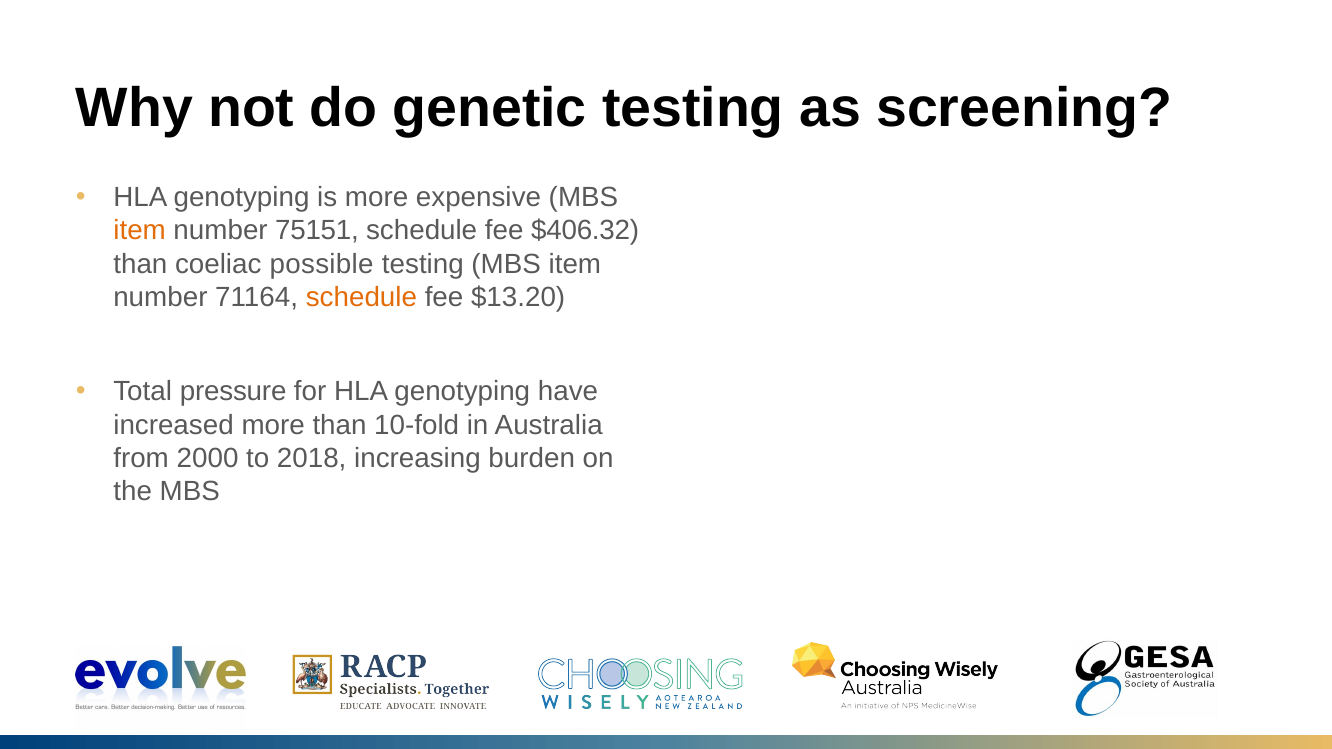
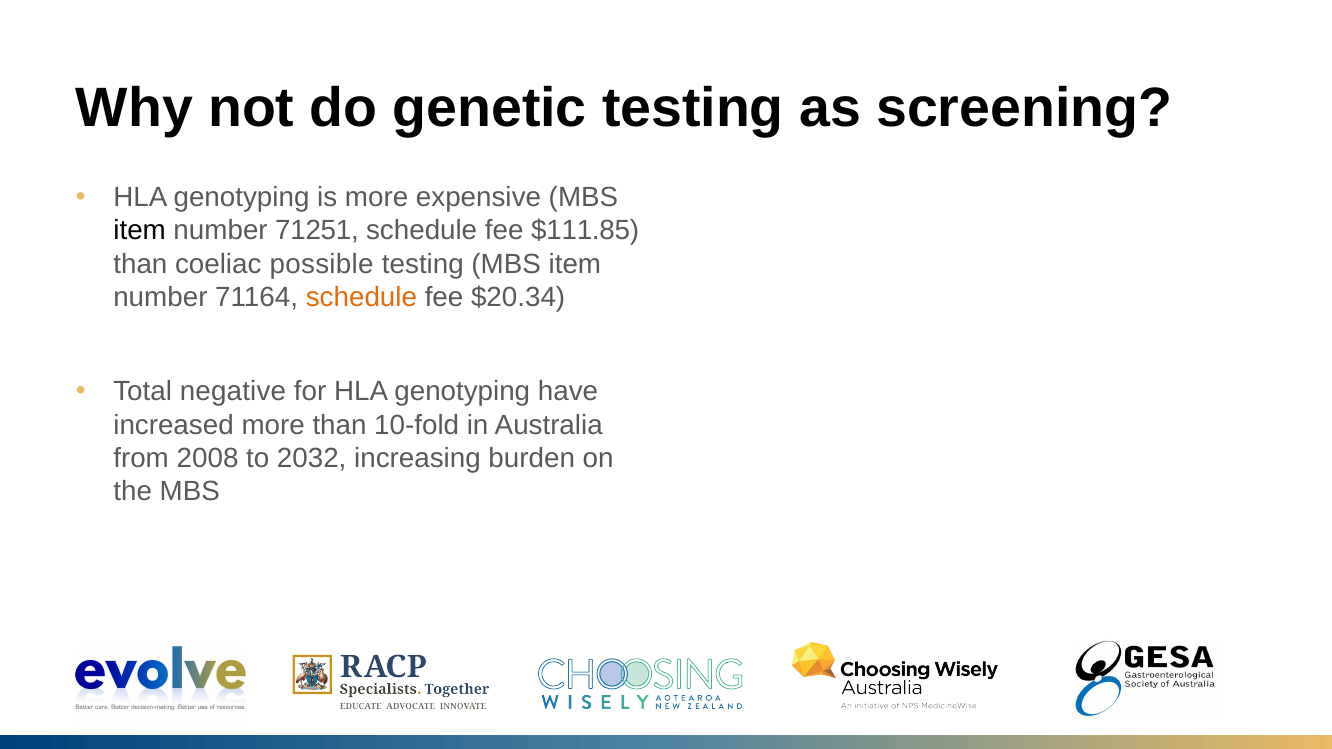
item at (140, 231) colour: orange -> black
75151: 75151 -> 71251
$406.32: $406.32 -> $111.85
$13.20: $13.20 -> $20.34
pressure: pressure -> negative
2000: 2000 -> 2008
2018: 2018 -> 2032
